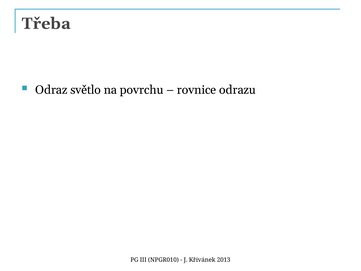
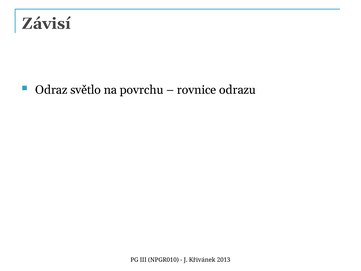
Třeba: Třeba -> Závisí
